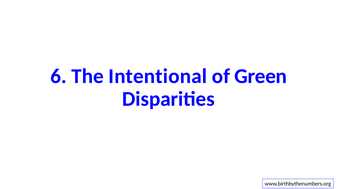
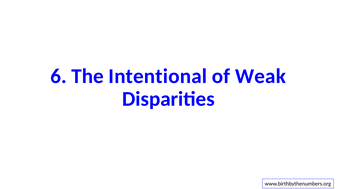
Green: Green -> Weak
